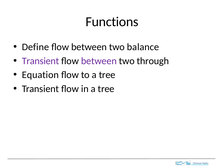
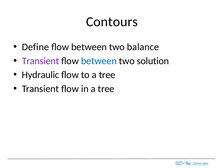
Functions: Functions -> Contours
between at (99, 61) colour: purple -> blue
through: through -> solution
Equation: Equation -> Hydraulic
